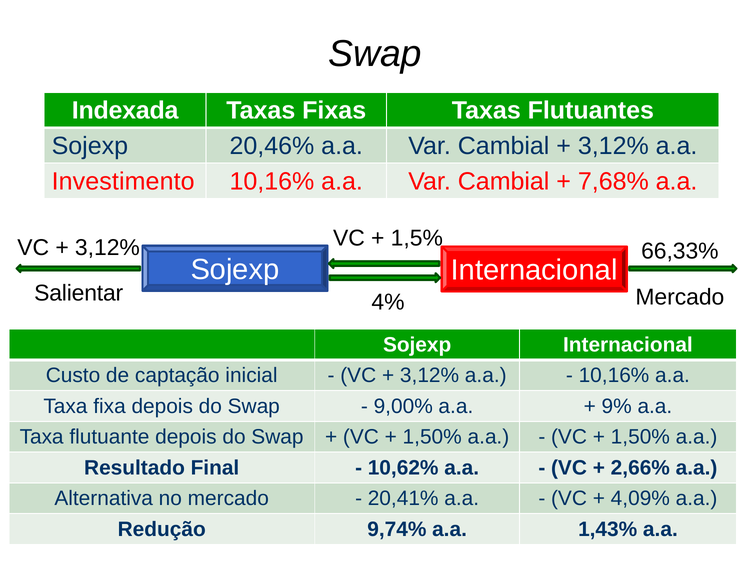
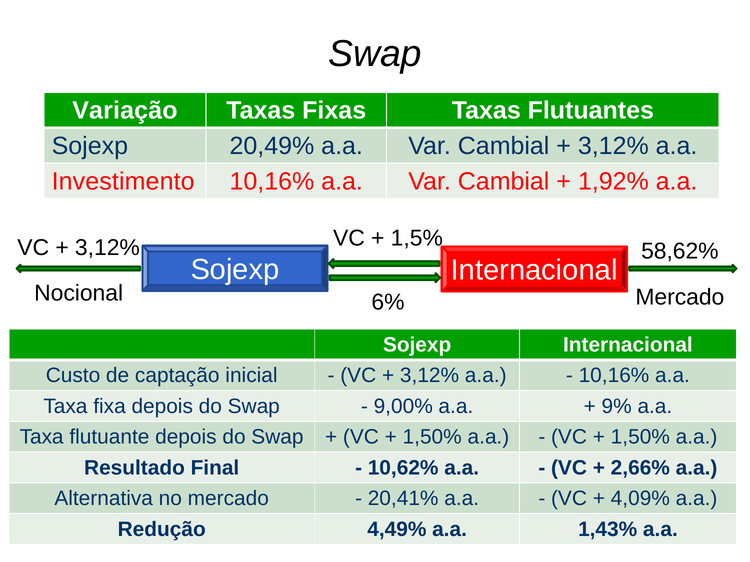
Indexada: Indexada -> Variação
20,46%: 20,46% -> 20,49%
7,68%: 7,68% -> 1,92%
66,33%: 66,33% -> 58,62%
Salientar: Salientar -> Nocional
4%: 4% -> 6%
9,74%: 9,74% -> 4,49%
